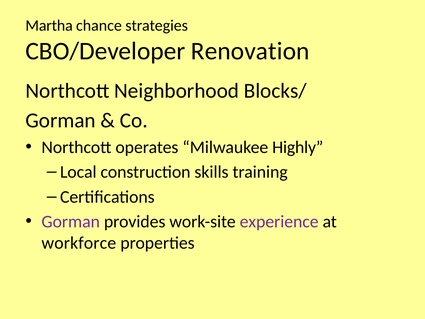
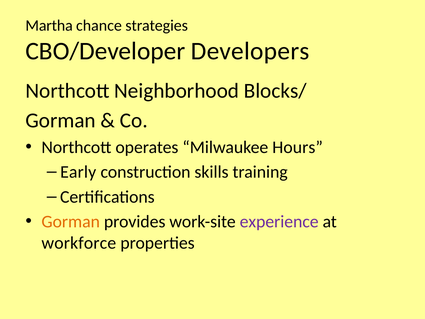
Renovation: Renovation -> Developers
Highly: Highly -> Hours
Local: Local -> Early
Gorman at (71, 222) colour: purple -> orange
